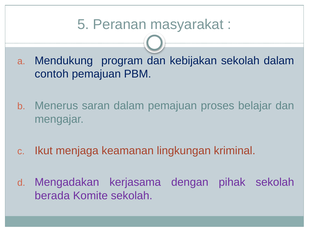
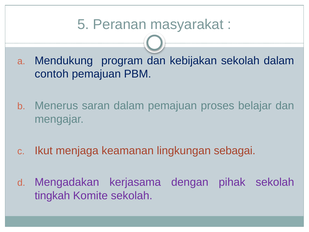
kriminal: kriminal -> sebagai
berada: berada -> tingkah
